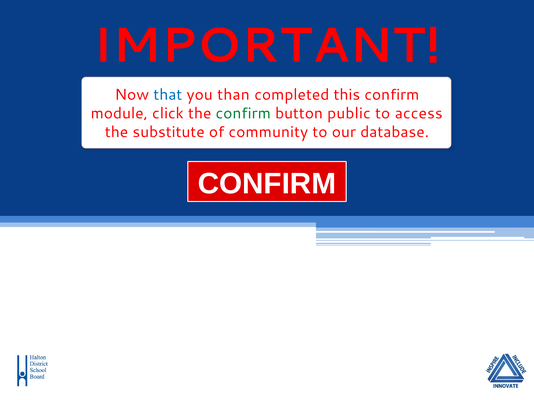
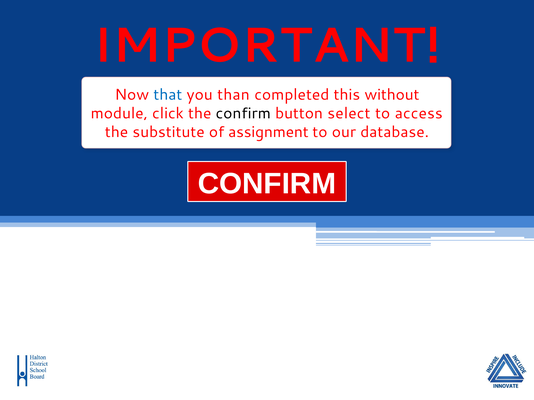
this confirm: confirm -> without
confirm at (243, 114) colour: green -> black
public: public -> select
community: community -> assignment
